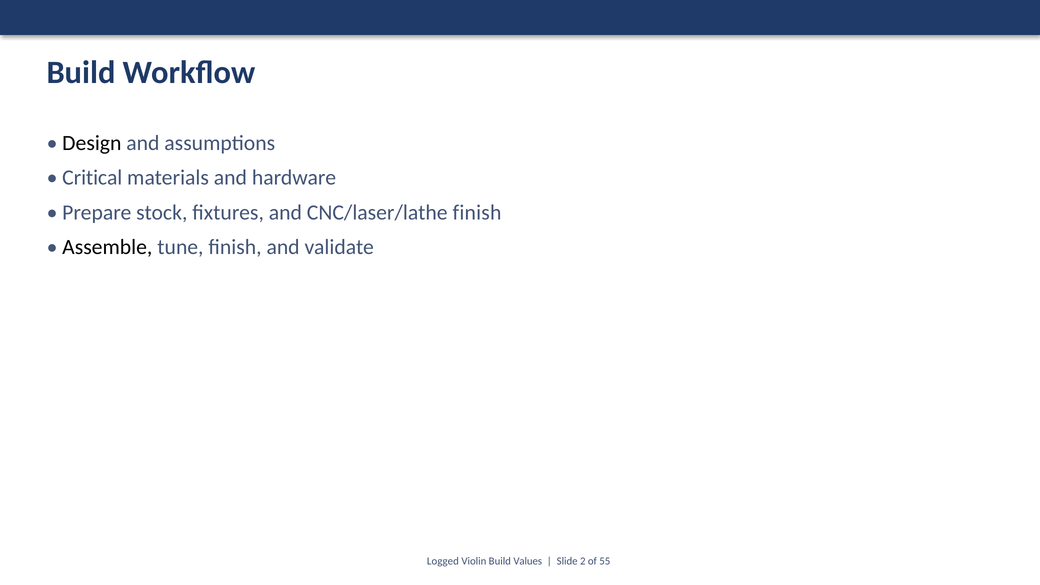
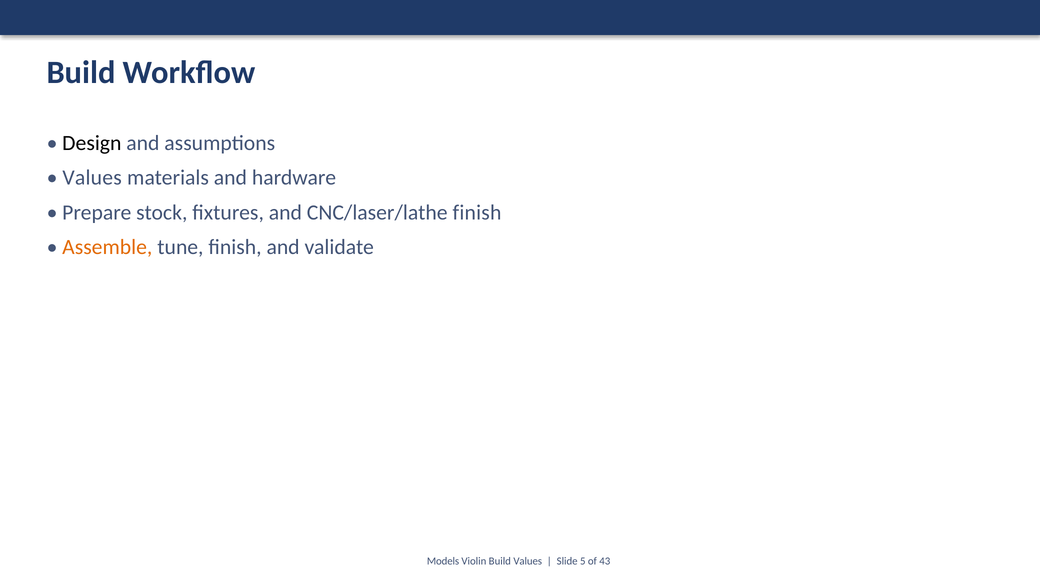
Critical at (92, 178): Critical -> Values
Assemble colour: black -> orange
Logged: Logged -> Models
2: 2 -> 5
55: 55 -> 43
